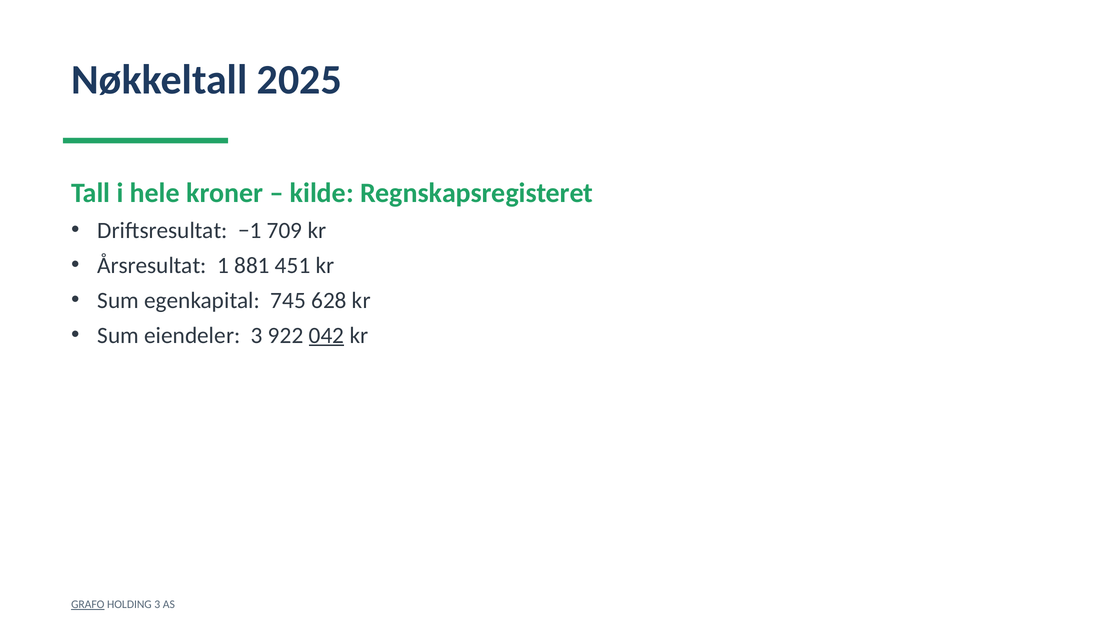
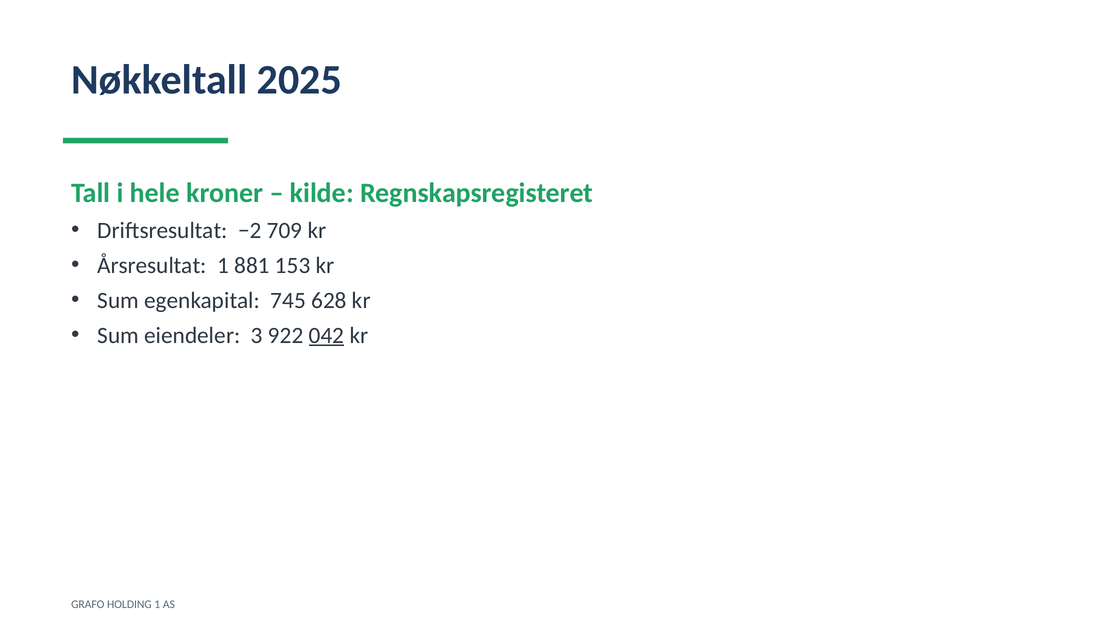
−1: −1 -> −2
451: 451 -> 153
GRAFO underline: present -> none
HOLDING 3: 3 -> 1
